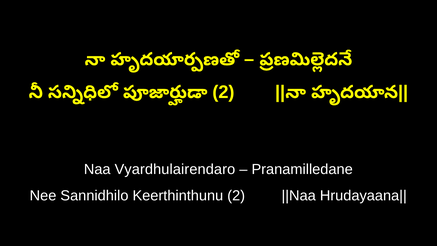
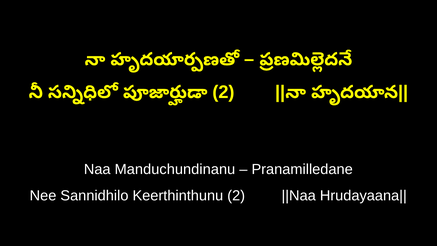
Vyardhulairendaro: Vyardhulairendaro -> Manduchundinanu
